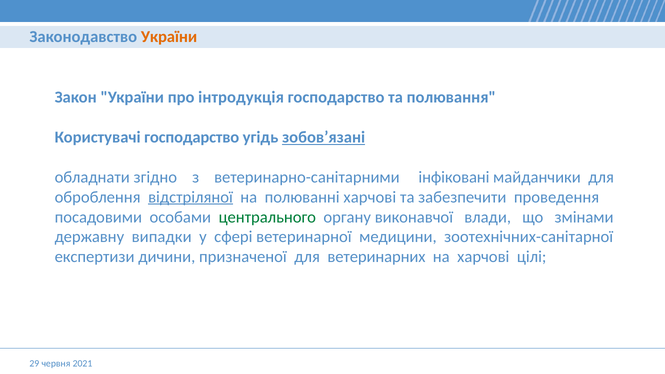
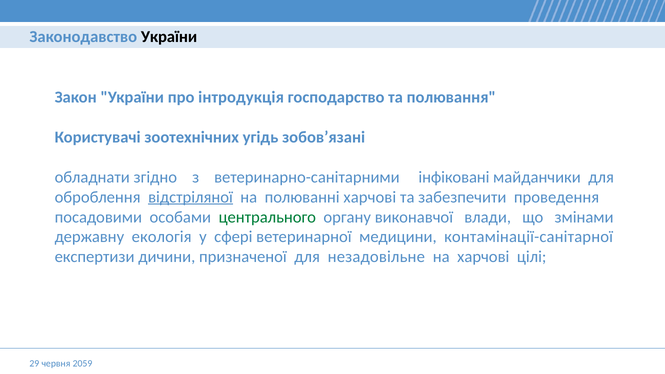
України at (169, 37) colour: orange -> black
Користувачі господарство: господарство -> зоотехнічних
зобов’язані underline: present -> none
випадки: випадки -> екологія
зоотехнічних-санітарної: зоотехнічних-санітарної -> контамінації-санітарної
ветеринарних: ветеринарних -> незадовільне
2021: 2021 -> 2059
